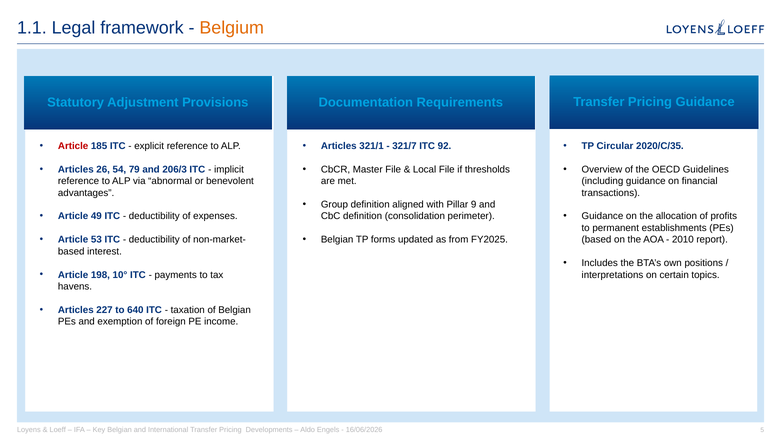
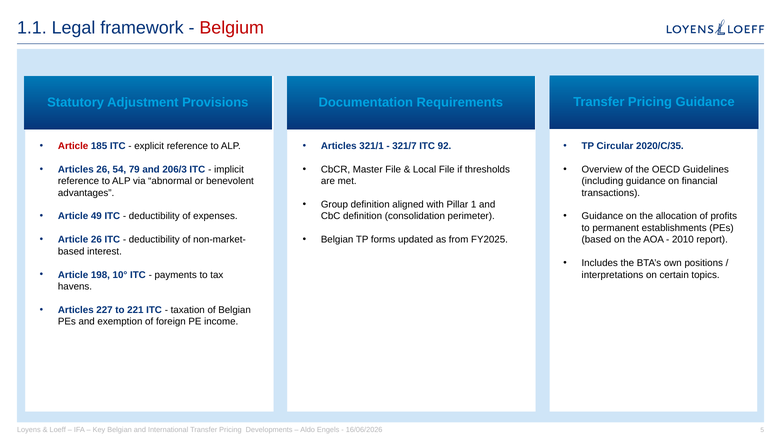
Belgium colour: orange -> red
9: 9 -> 1
Article 53: 53 -> 26
640: 640 -> 221
